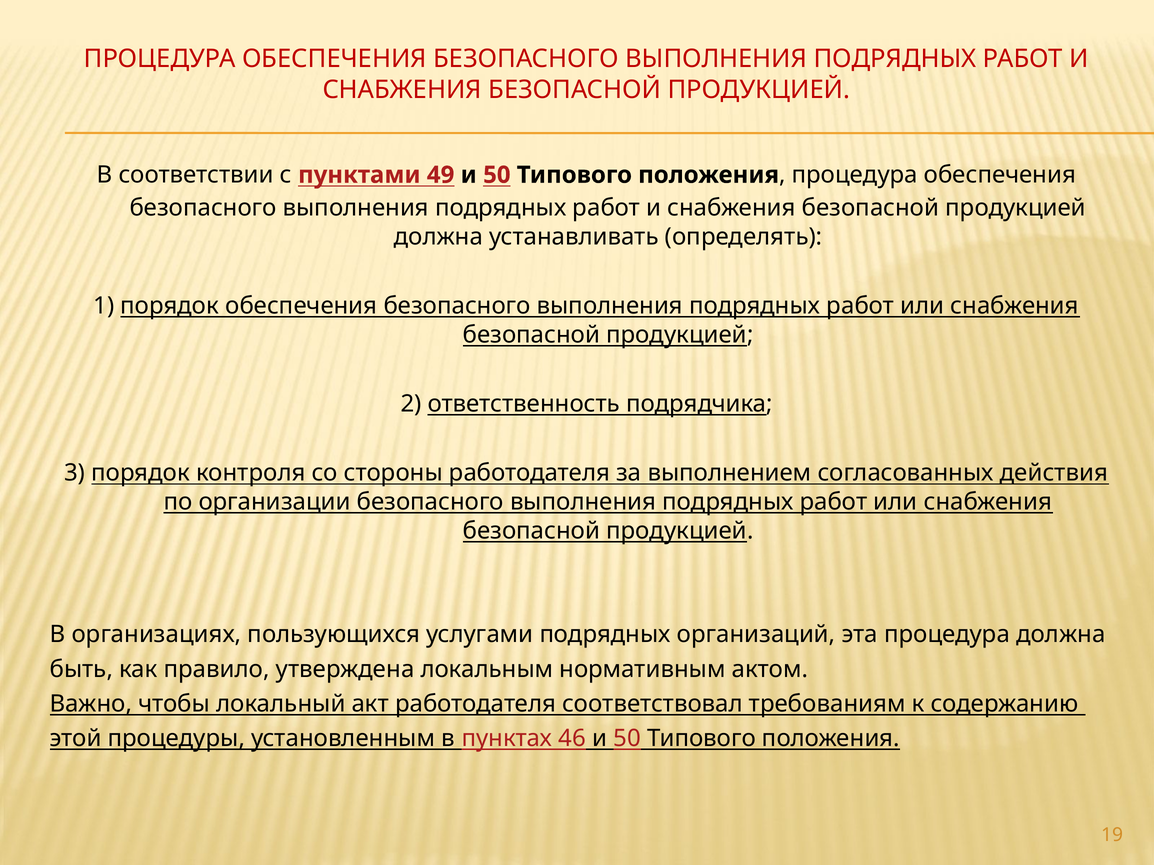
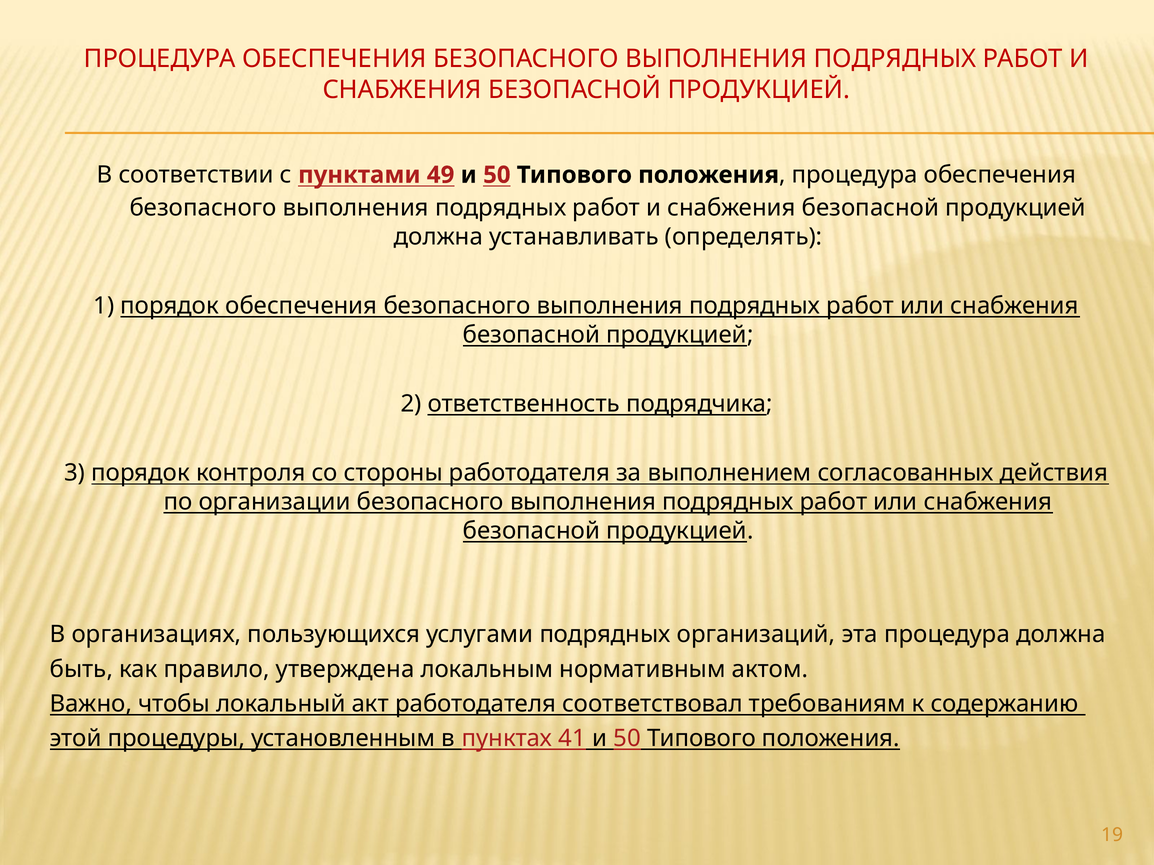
46: 46 -> 41
